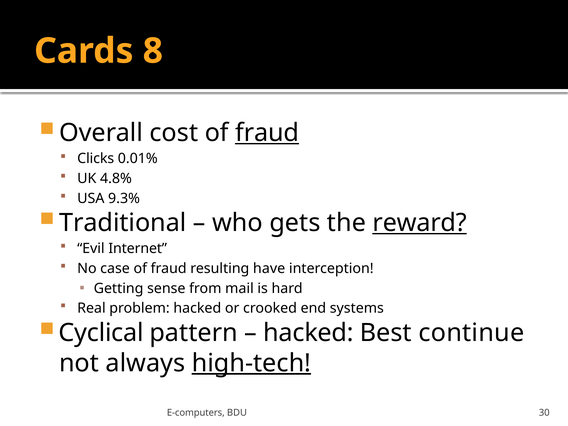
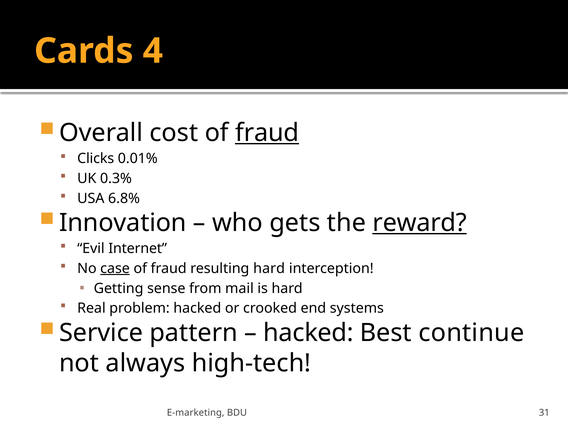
8: 8 -> 4
4.8%: 4.8% -> 0.3%
9.3%: 9.3% -> 6.8%
Traditional: Traditional -> Innovation
case underline: none -> present
resulting have: have -> hard
Cyclical: Cyclical -> Service
high-tech underline: present -> none
E-computers: E-computers -> E-marketing
30: 30 -> 31
